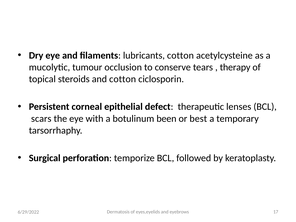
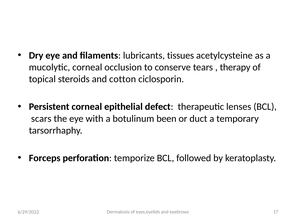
lubricants cotton: cotton -> tissues
mucolytic tumour: tumour -> corneal
best: best -> duct
Surgical: Surgical -> Forceps
